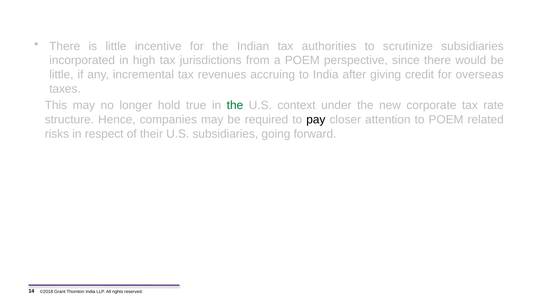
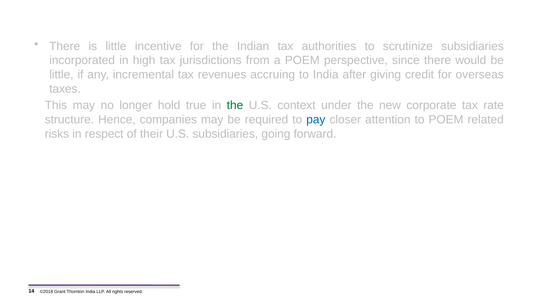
pay colour: black -> blue
